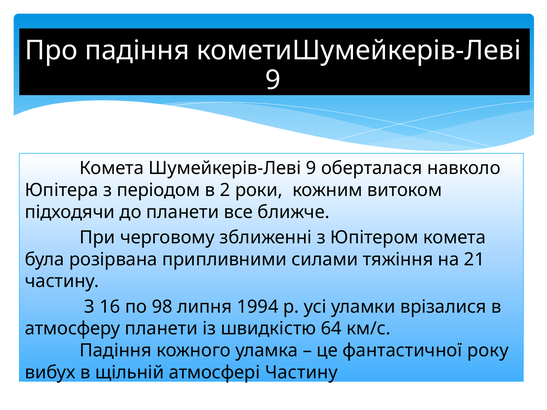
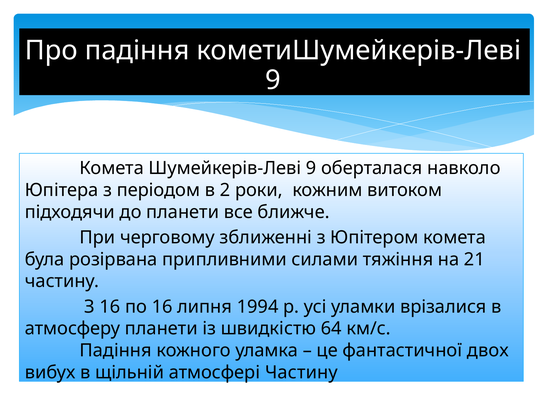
по 98: 98 -> 16
року: року -> двох
